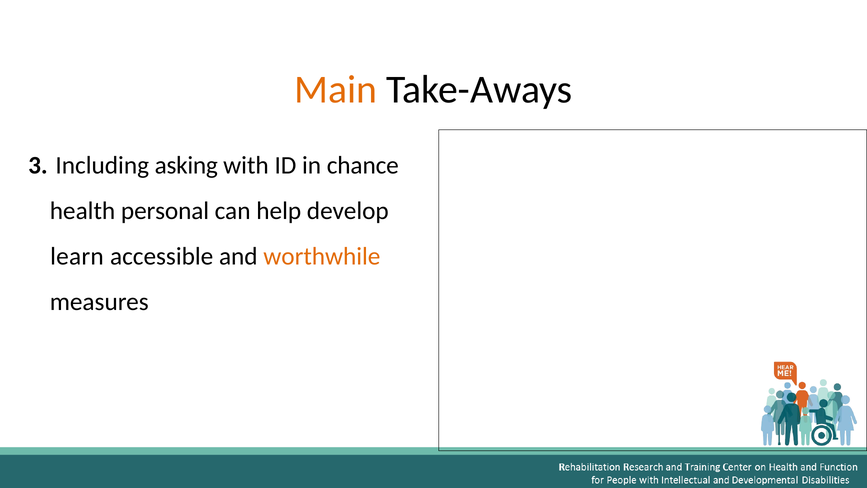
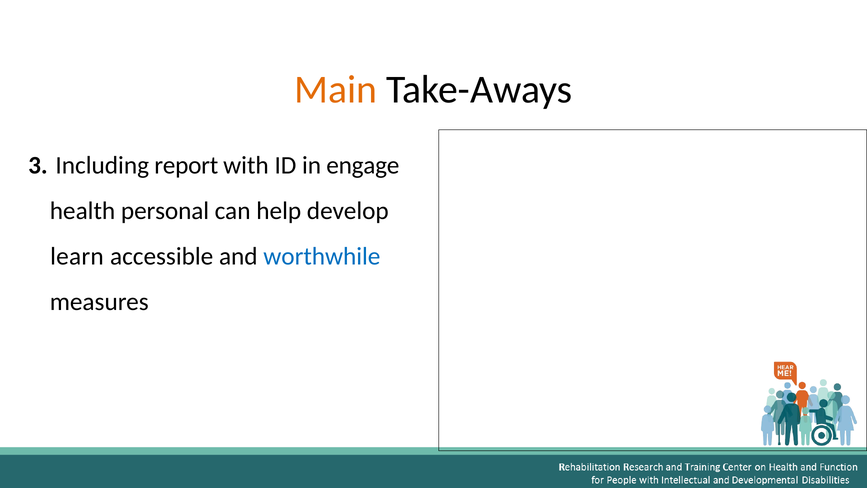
asking: asking -> report
chance: chance -> engage
worthwhile colour: orange -> blue
